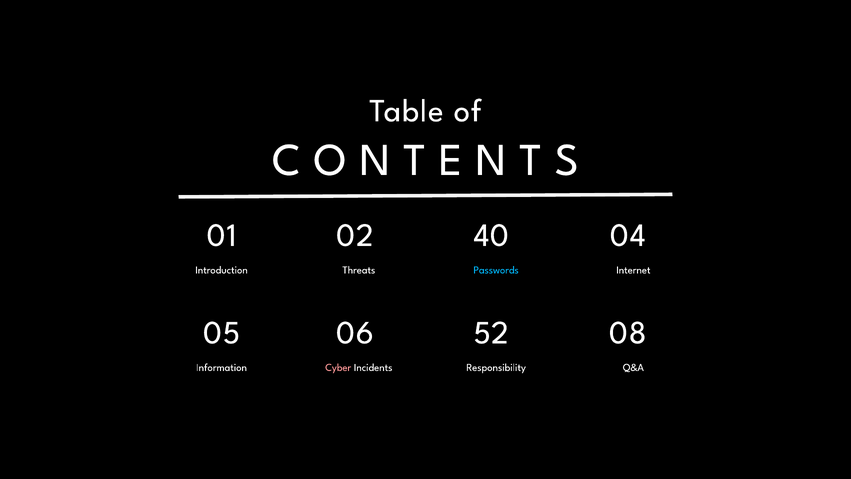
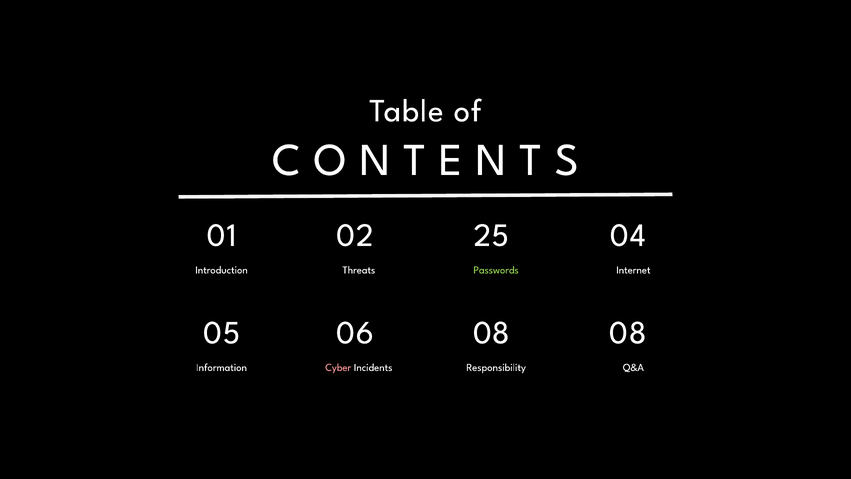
40: 40 -> 25
Passwords colour: light blue -> light green
06 52: 52 -> 08
